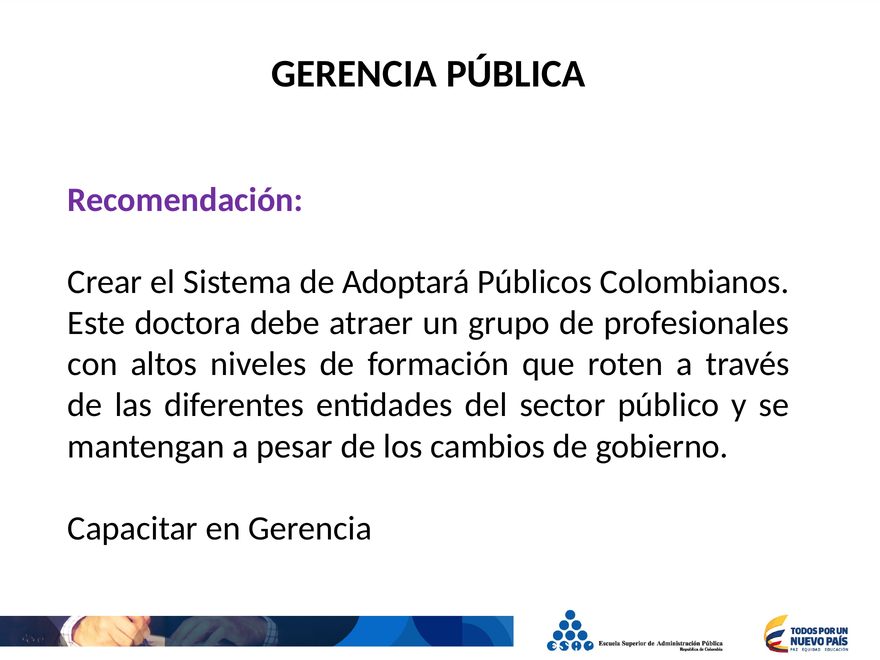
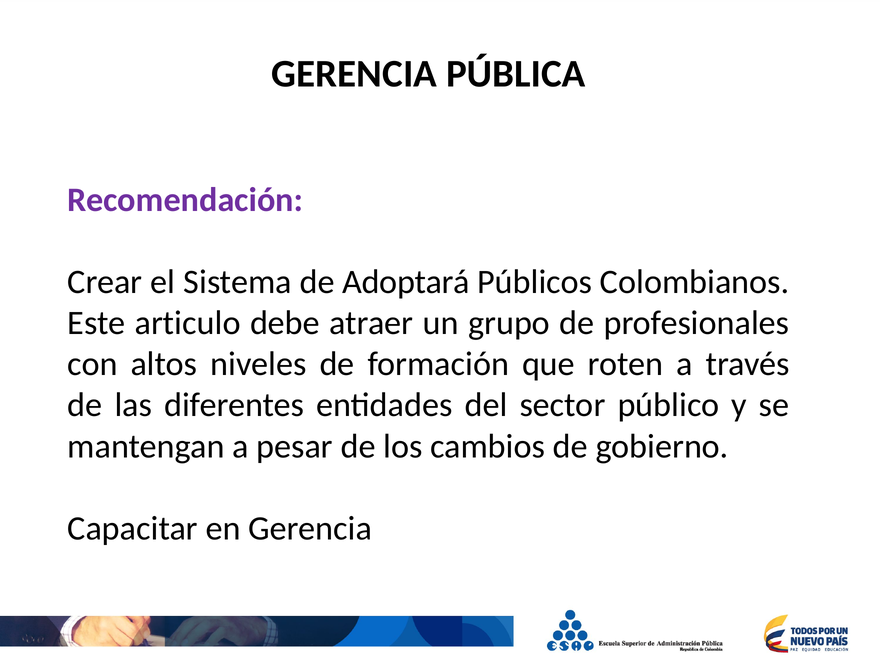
doctora: doctora -> articulo
